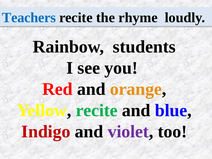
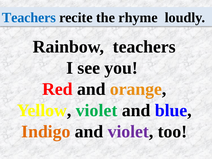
Rainbow students: students -> teachers
Yellow recite: recite -> violet
Indigo colour: red -> orange
